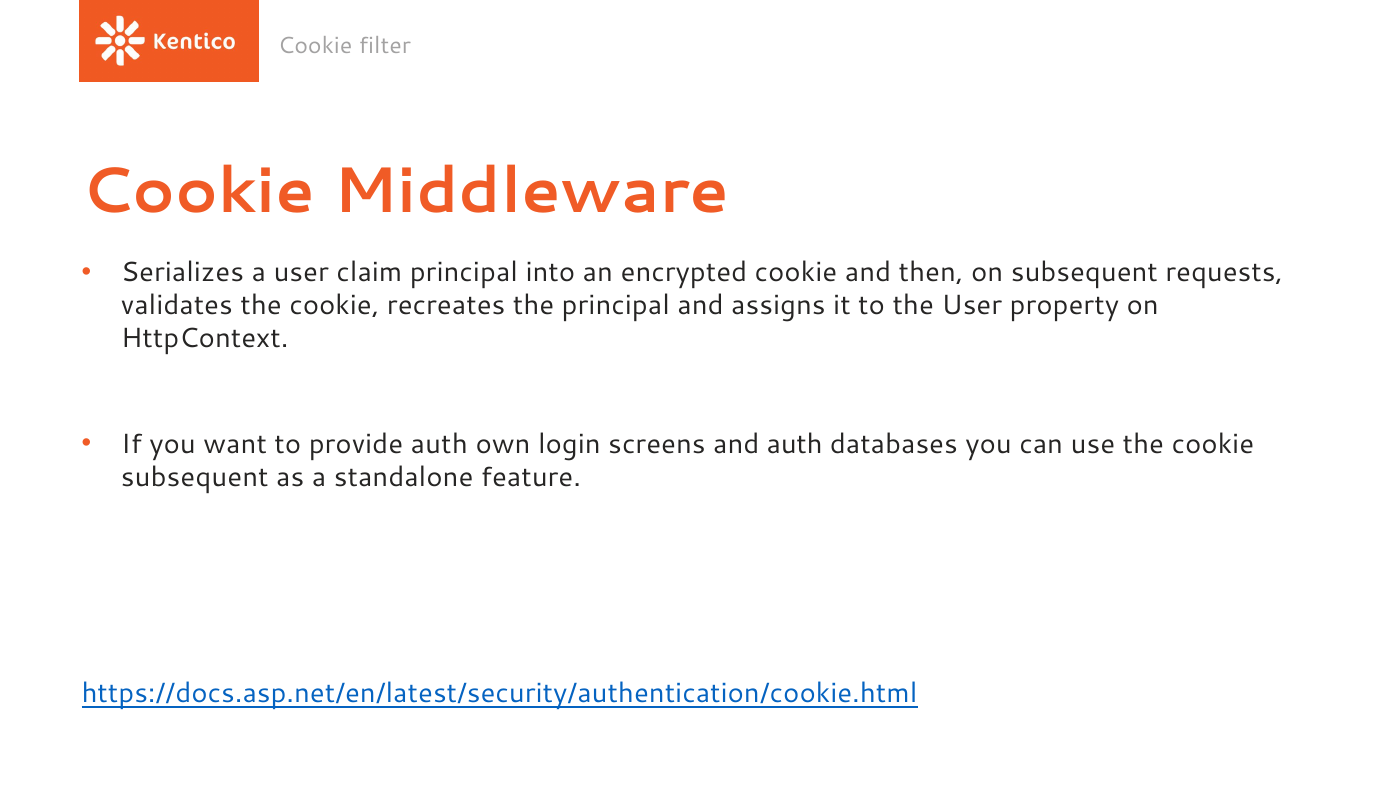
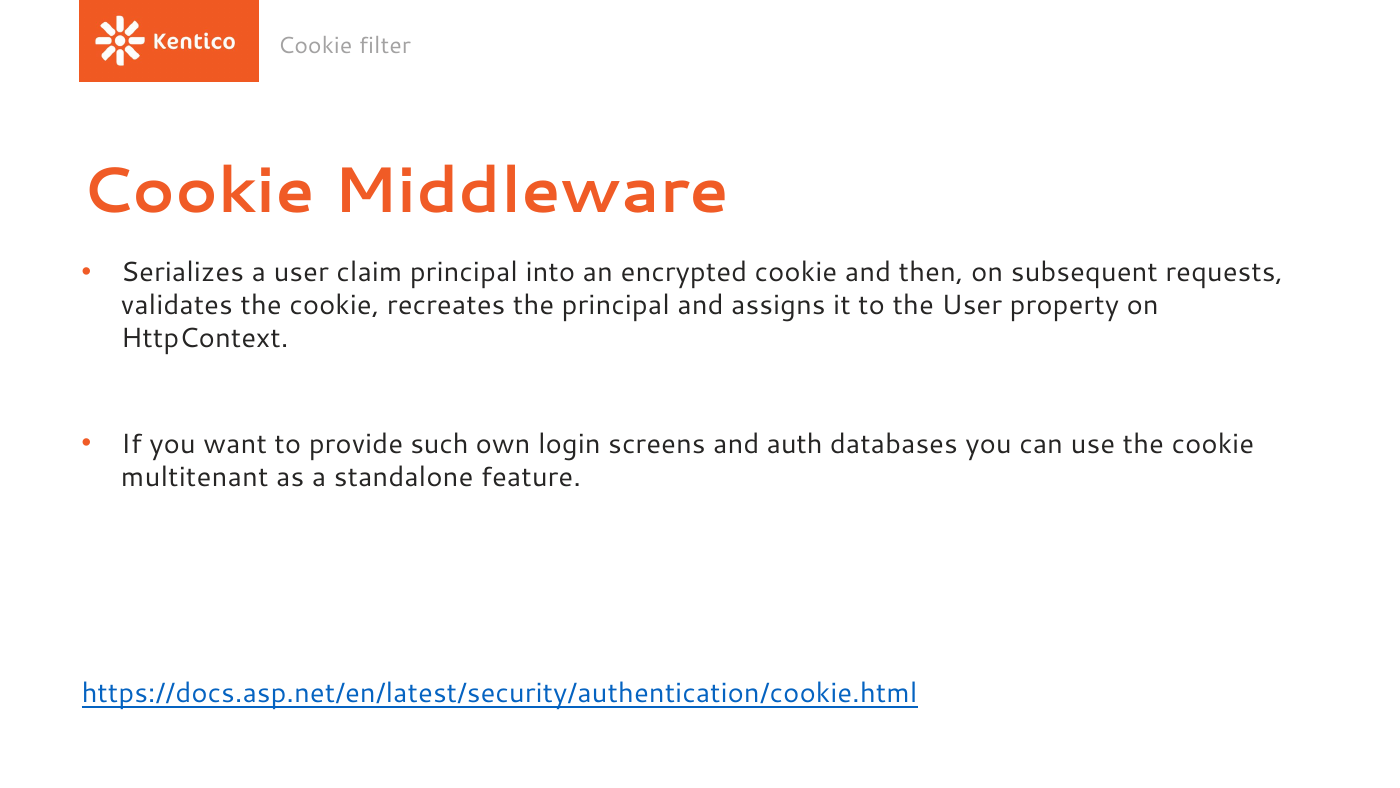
provide auth: auth -> such
subsequent at (195, 477): subsequent -> multitenant
